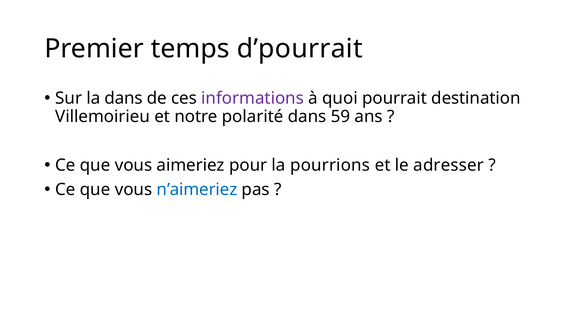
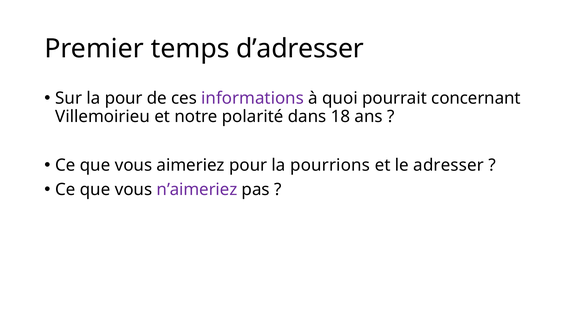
d’pourrait: d’pourrait -> d’adresser
la dans: dans -> pour
destination: destination -> concernant
59: 59 -> 18
n’aimeriez colour: blue -> purple
